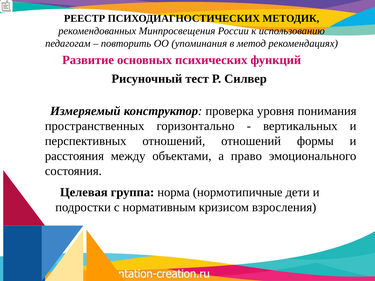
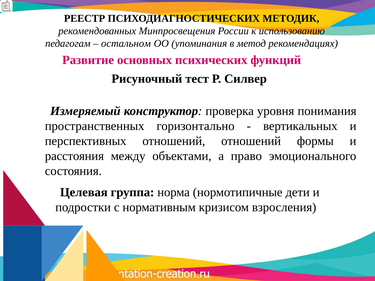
повторить: повторить -> остальном
